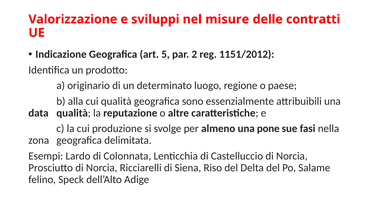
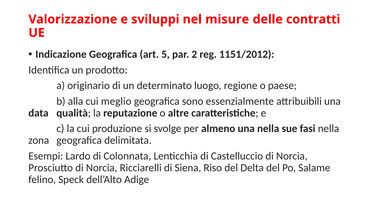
cui qualità: qualità -> meglio
una pone: pone -> nella
